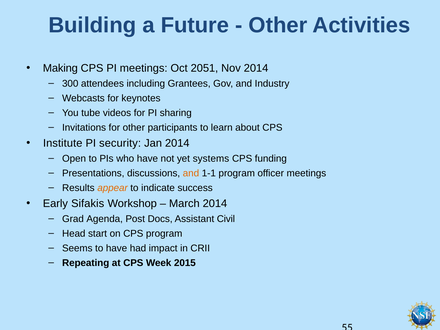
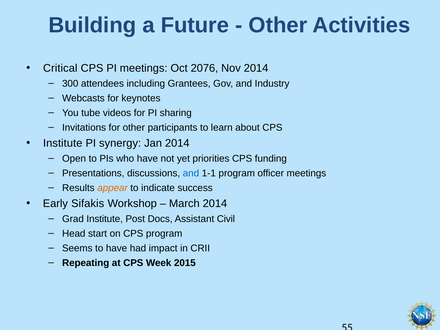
Making: Making -> Critical
2051: 2051 -> 2076
security: security -> synergy
systems: systems -> priorities
and at (191, 173) colour: orange -> blue
Grad Agenda: Agenda -> Institute
